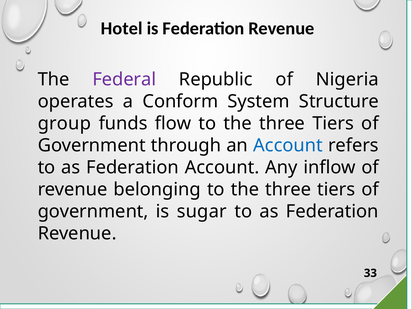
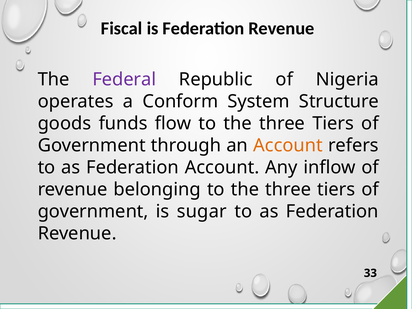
Hotel: Hotel -> Fiscal
group: group -> goods
Account at (288, 146) colour: blue -> orange
